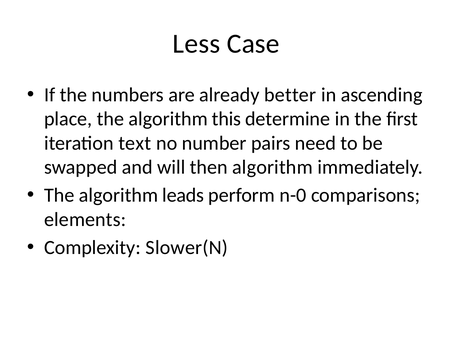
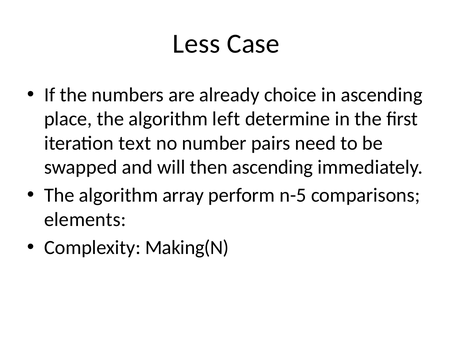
better: better -> choice
this: this -> left
then algorithm: algorithm -> ascending
leads: leads -> array
n-0: n-0 -> n-5
Slower(N: Slower(N -> Making(N
